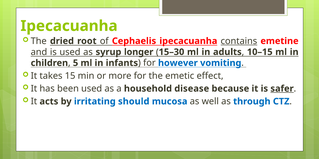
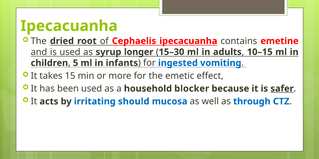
contains underline: present -> none
however: however -> ingested
disease: disease -> blocker
